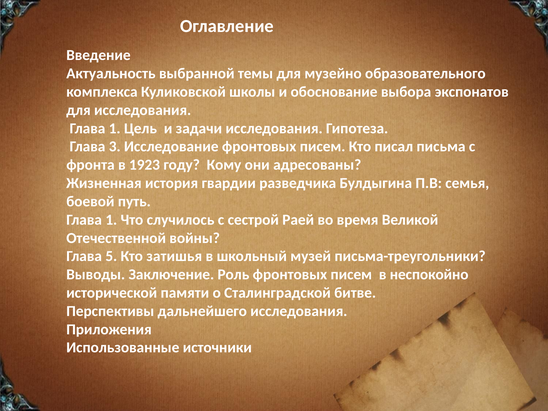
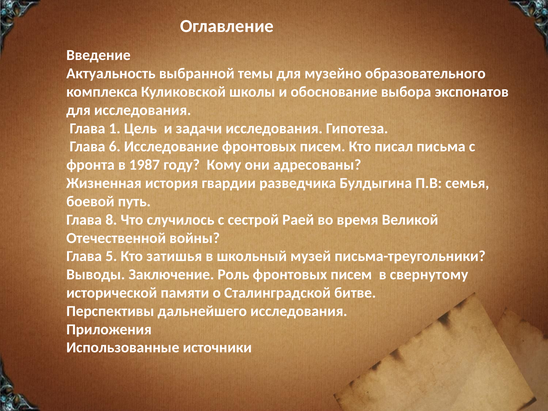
3: 3 -> 6
1923: 1923 -> 1987
1 at (111, 220): 1 -> 8
неспокойно: неспокойно -> свернутому
